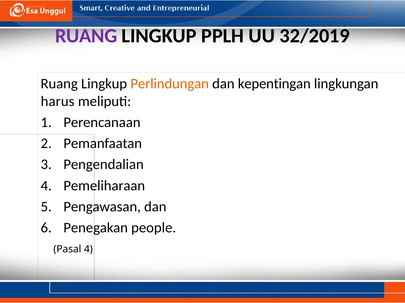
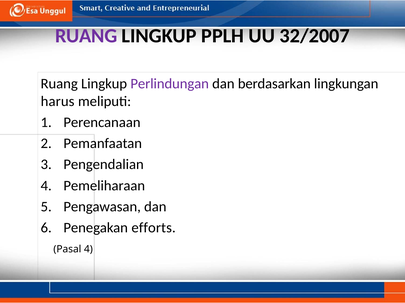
32/2019: 32/2019 -> 32/2007
Perlindungan colour: orange -> purple
kepentingan: kepentingan -> berdasarkan
people: people -> efforts
